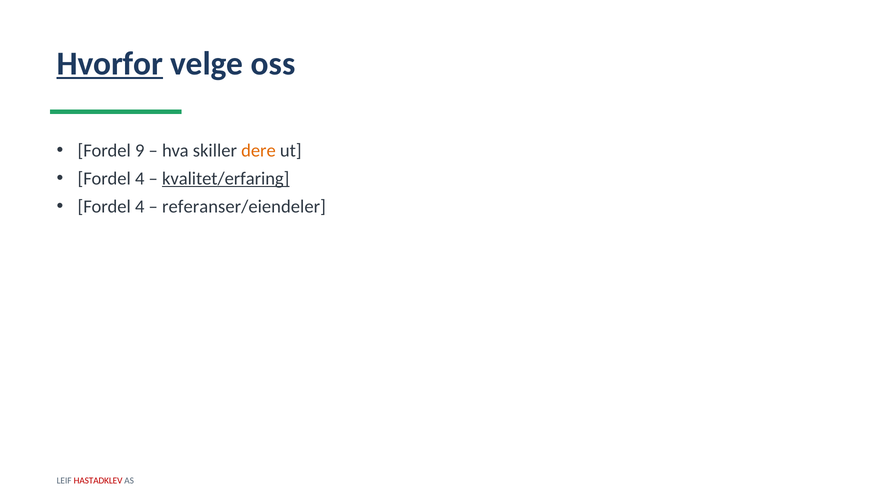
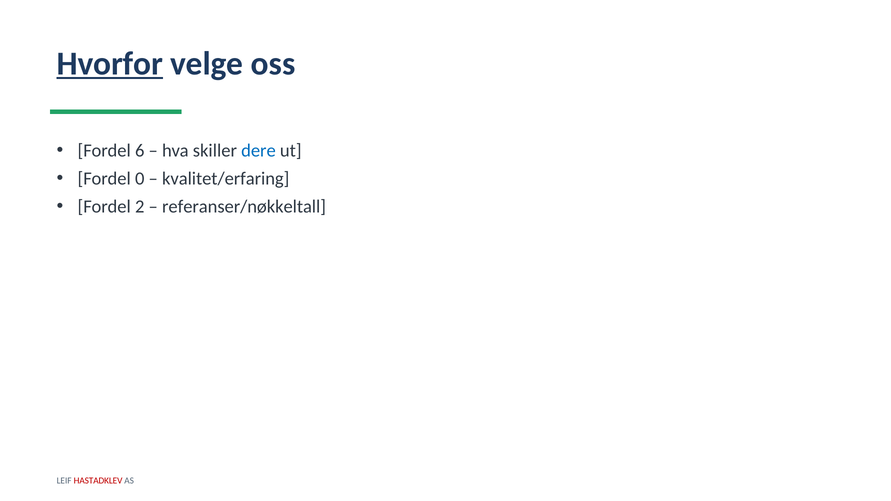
9: 9 -> 6
dere colour: orange -> blue
4 at (140, 179): 4 -> 0
kvalitet/erfaring underline: present -> none
4 at (140, 207): 4 -> 2
referanser/eiendeler: referanser/eiendeler -> referanser/nøkkeltall
